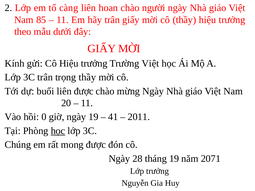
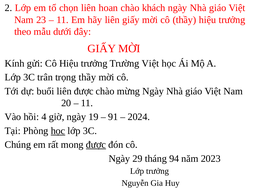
càng: càng -> chọn
người: người -> khách
85: 85 -> 23
hãy trân: trân -> liên
0: 0 -> 4
41: 41 -> 91
2011: 2011 -> 2024
được at (96, 145) underline: none -> present
28: 28 -> 29
tháng 19: 19 -> 94
2071: 2071 -> 2023
